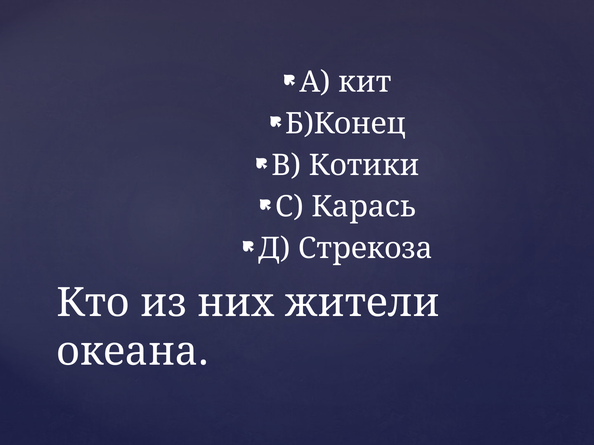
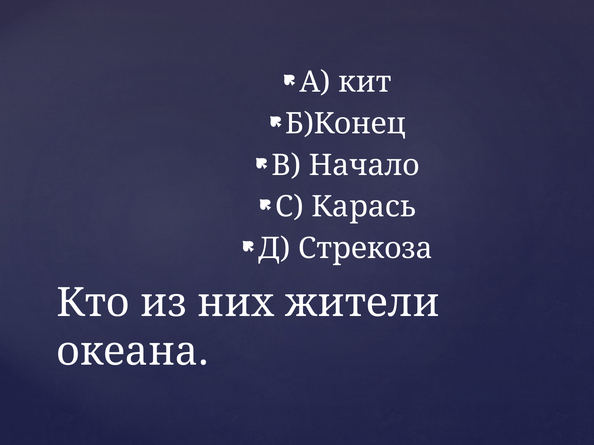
Котики: Котики -> Начало
